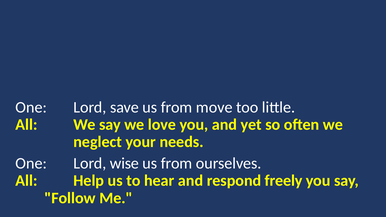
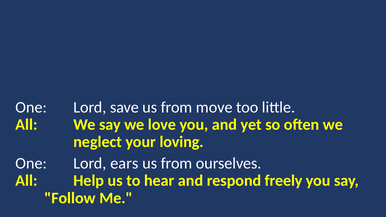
needs: needs -> loving
wise: wise -> ears
